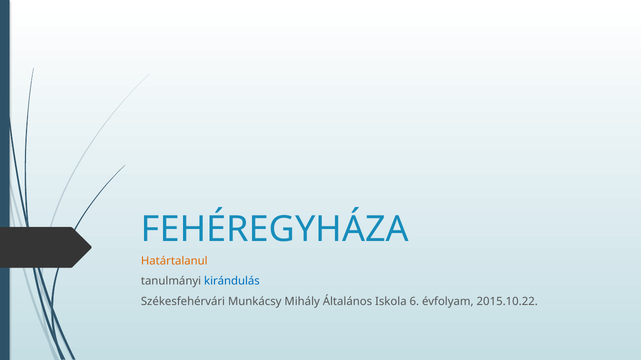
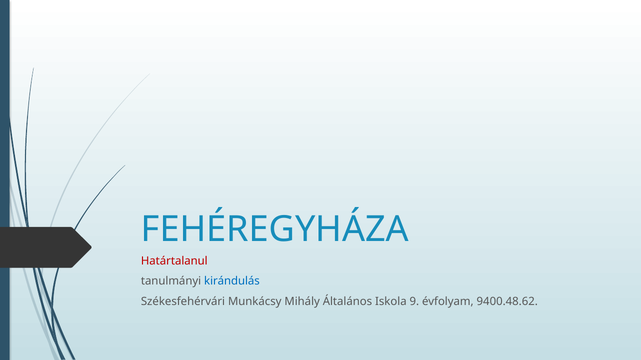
Határtalanul colour: orange -> red
6: 6 -> 9
2015.10.22: 2015.10.22 -> 9400.48.62
